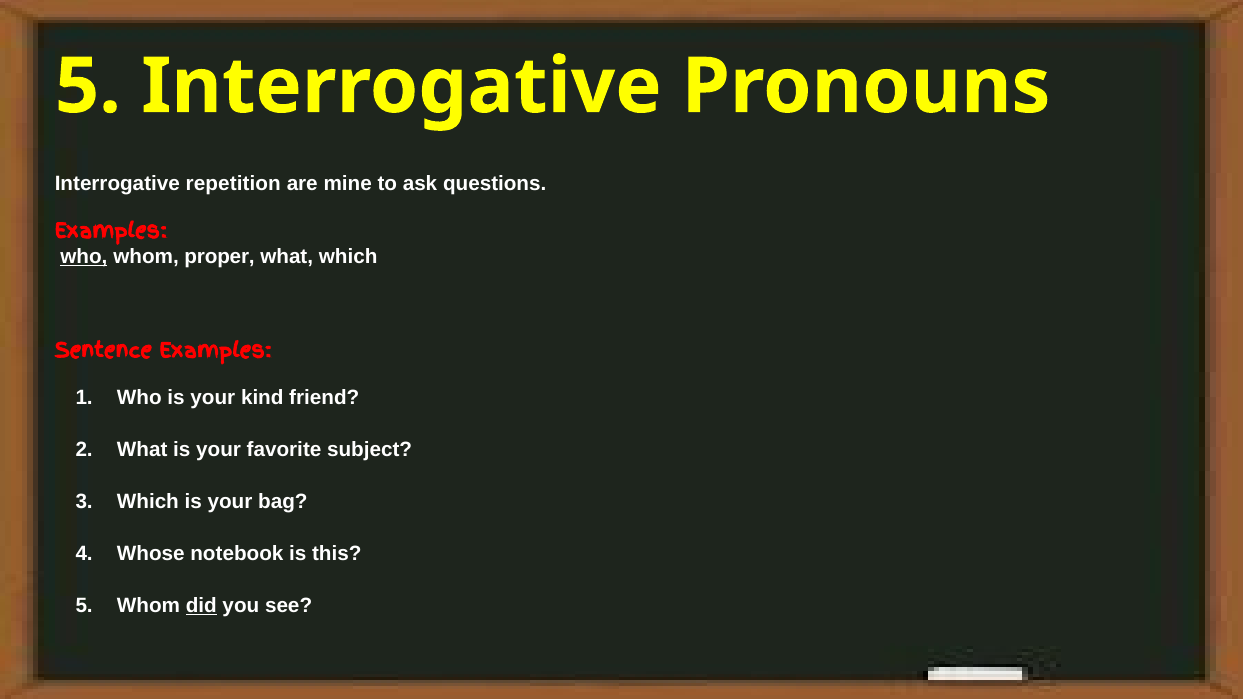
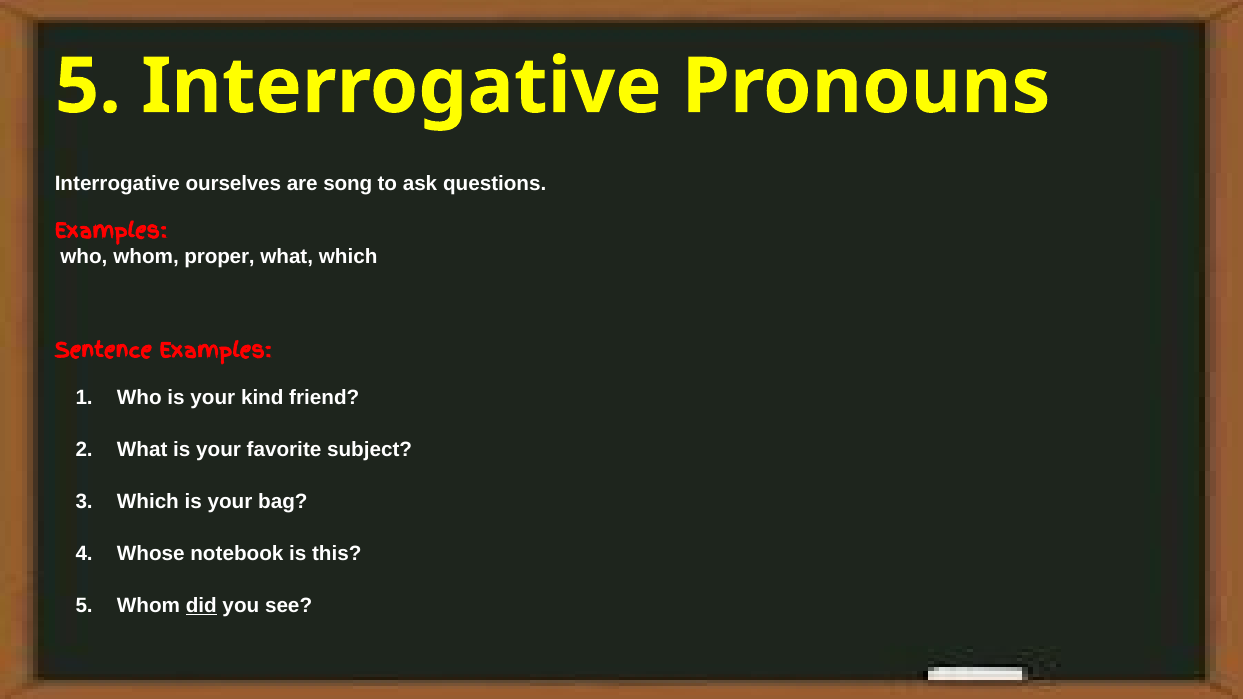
repetition: repetition -> ourselves
mine: mine -> song
who at (84, 257) underline: present -> none
